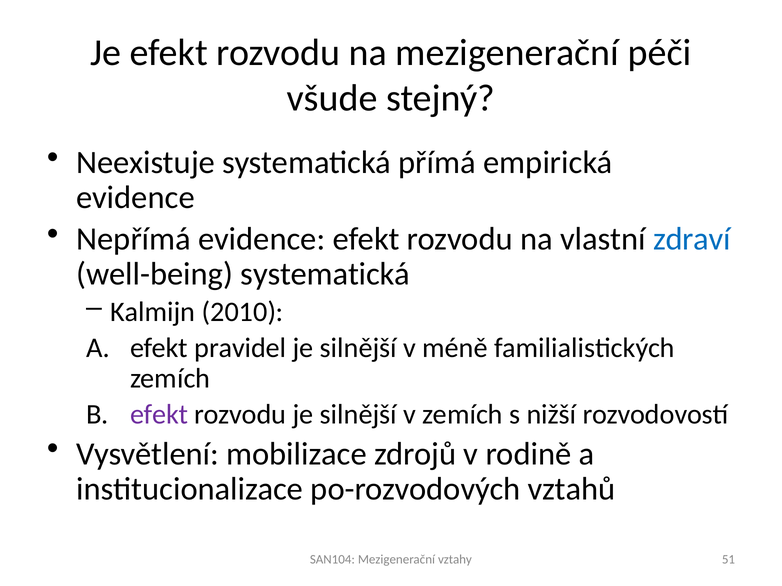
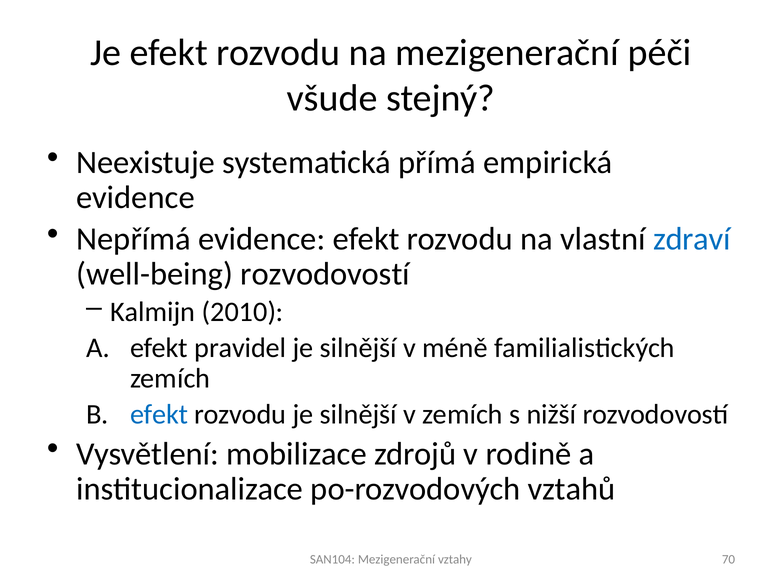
well-being systematická: systematická -> rozvodovostí
efekt at (159, 415) colour: purple -> blue
51: 51 -> 70
